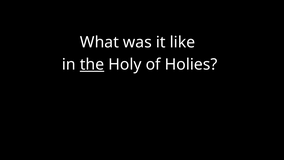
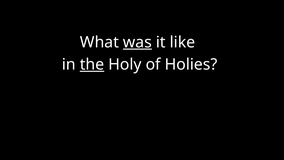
was underline: none -> present
